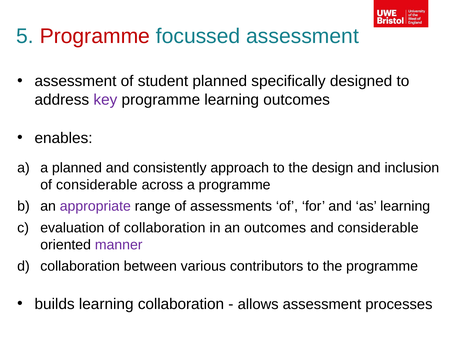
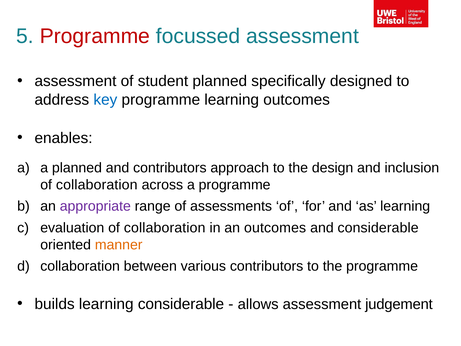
key colour: purple -> blue
and consistently: consistently -> contributors
considerable at (97, 185): considerable -> collaboration
manner colour: purple -> orange
learning collaboration: collaboration -> considerable
processes: processes -> judgement
